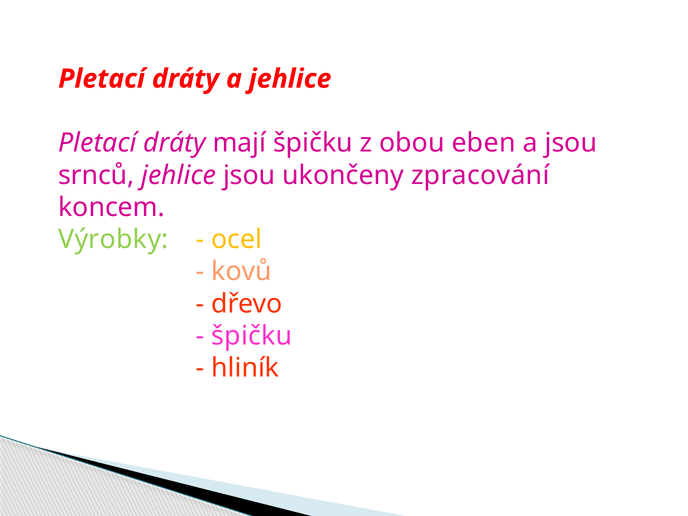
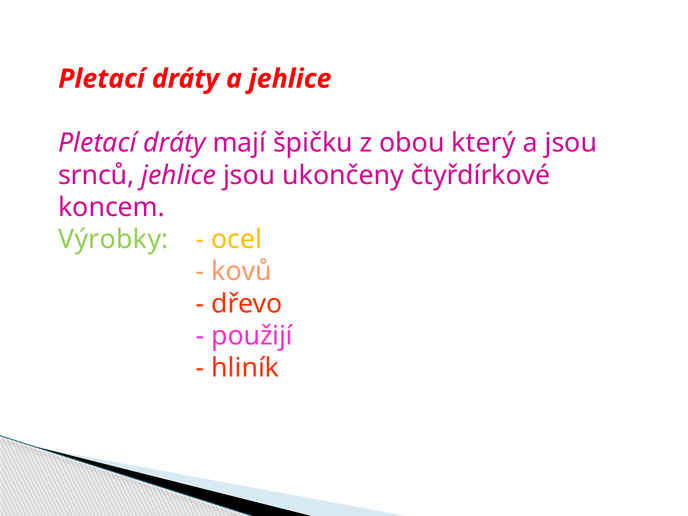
eben: eben -> který
zpracování: zpracování -> čtyřdírkové
špičku at (252, 336): špičku -> použijí
